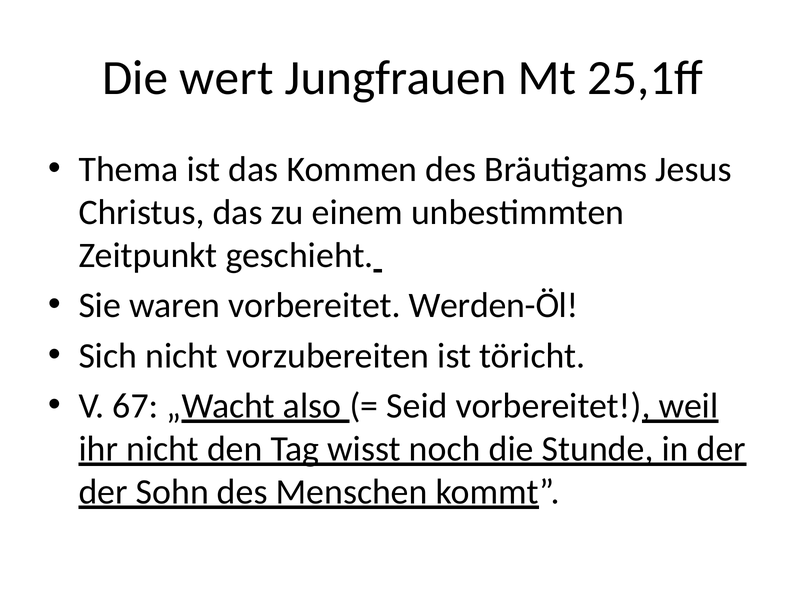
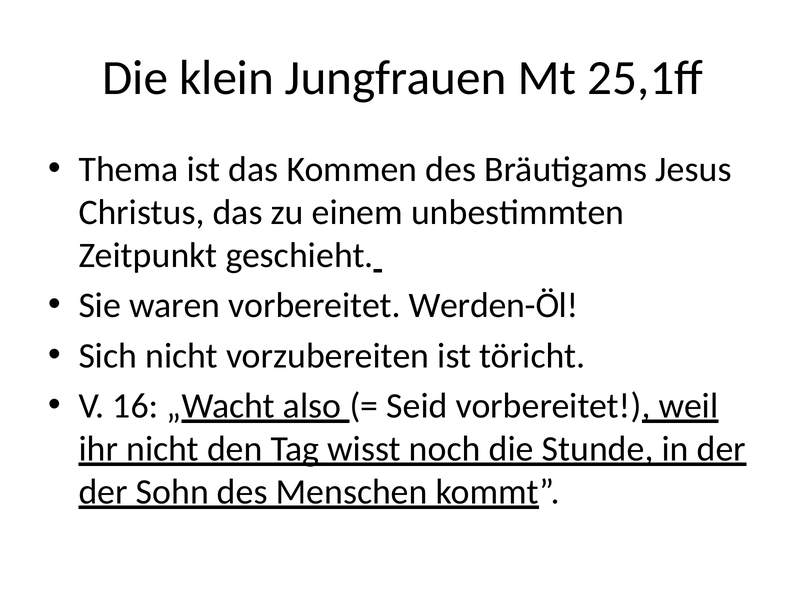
wert: wert -> klein
67: 67 -> 16
